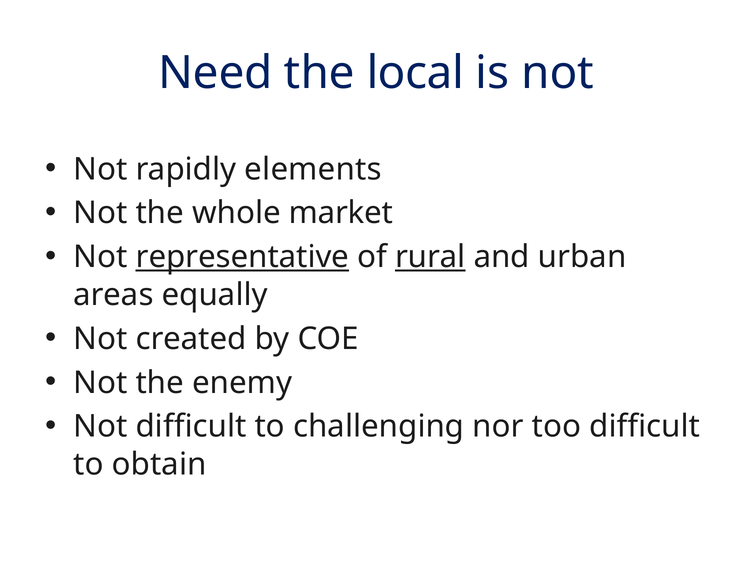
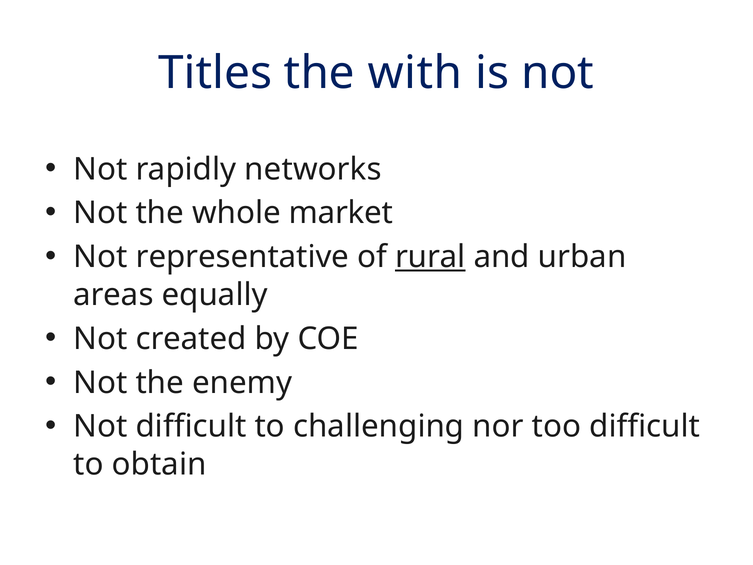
Need: Need -> Titles
local: local -> with
elements: elements -> networks
representative underline: present -> none
